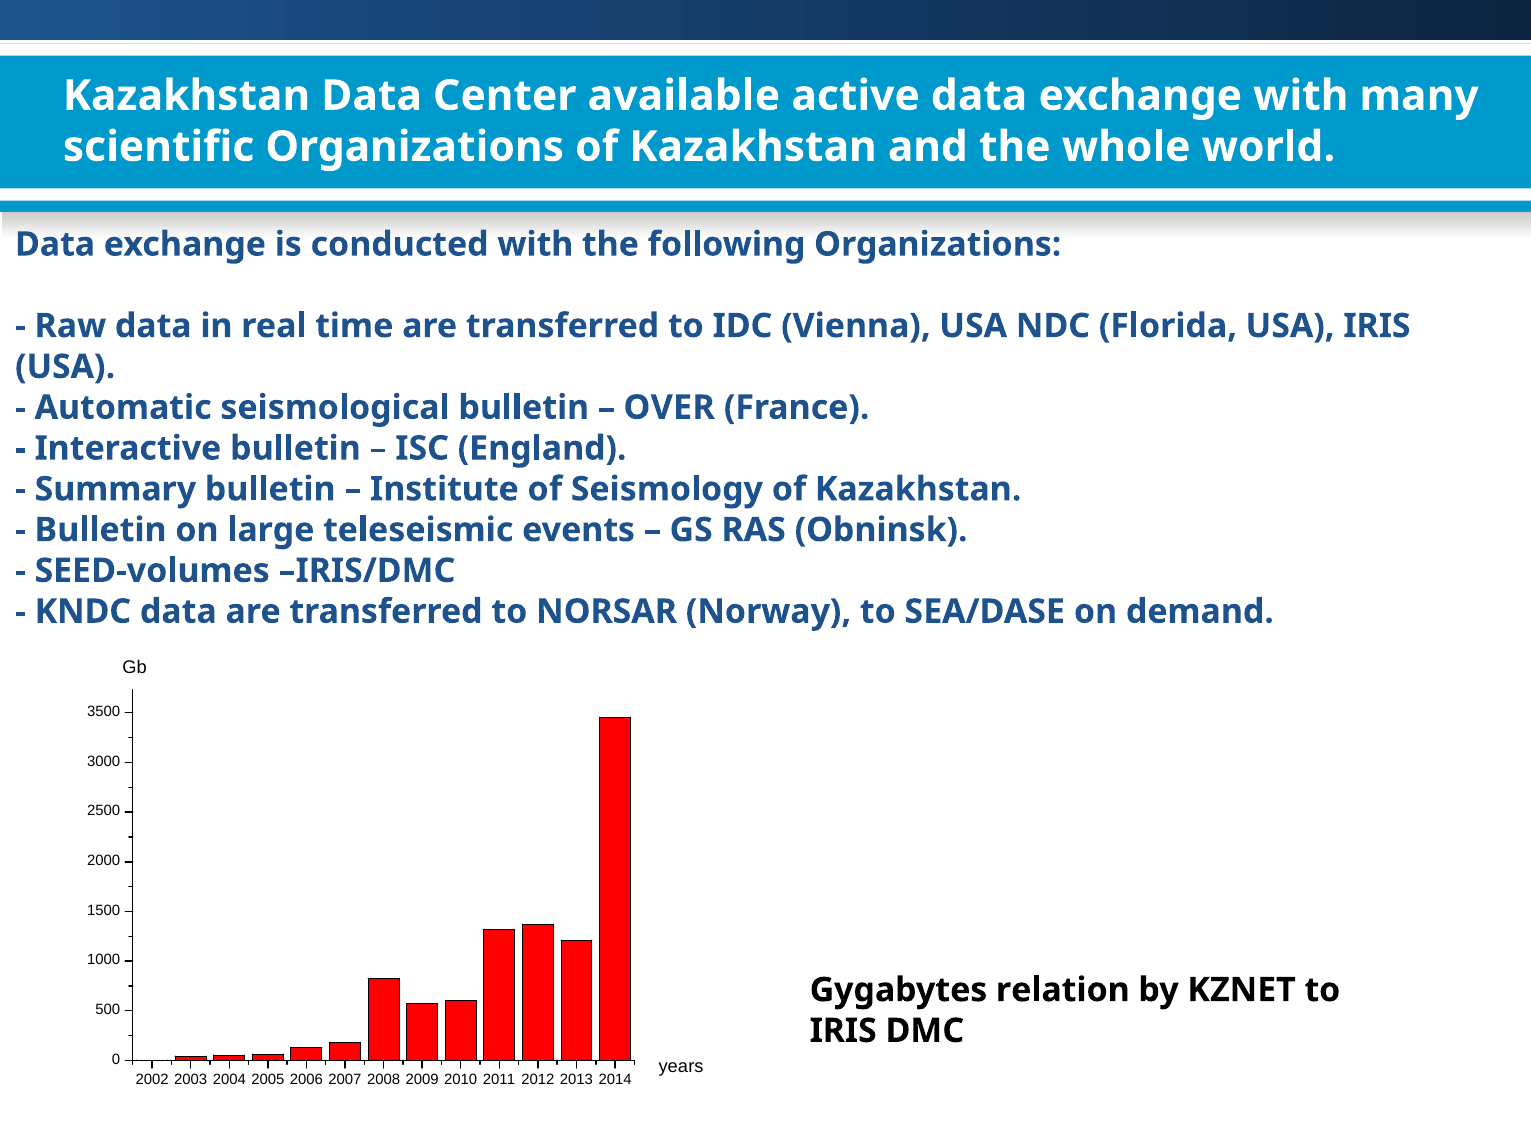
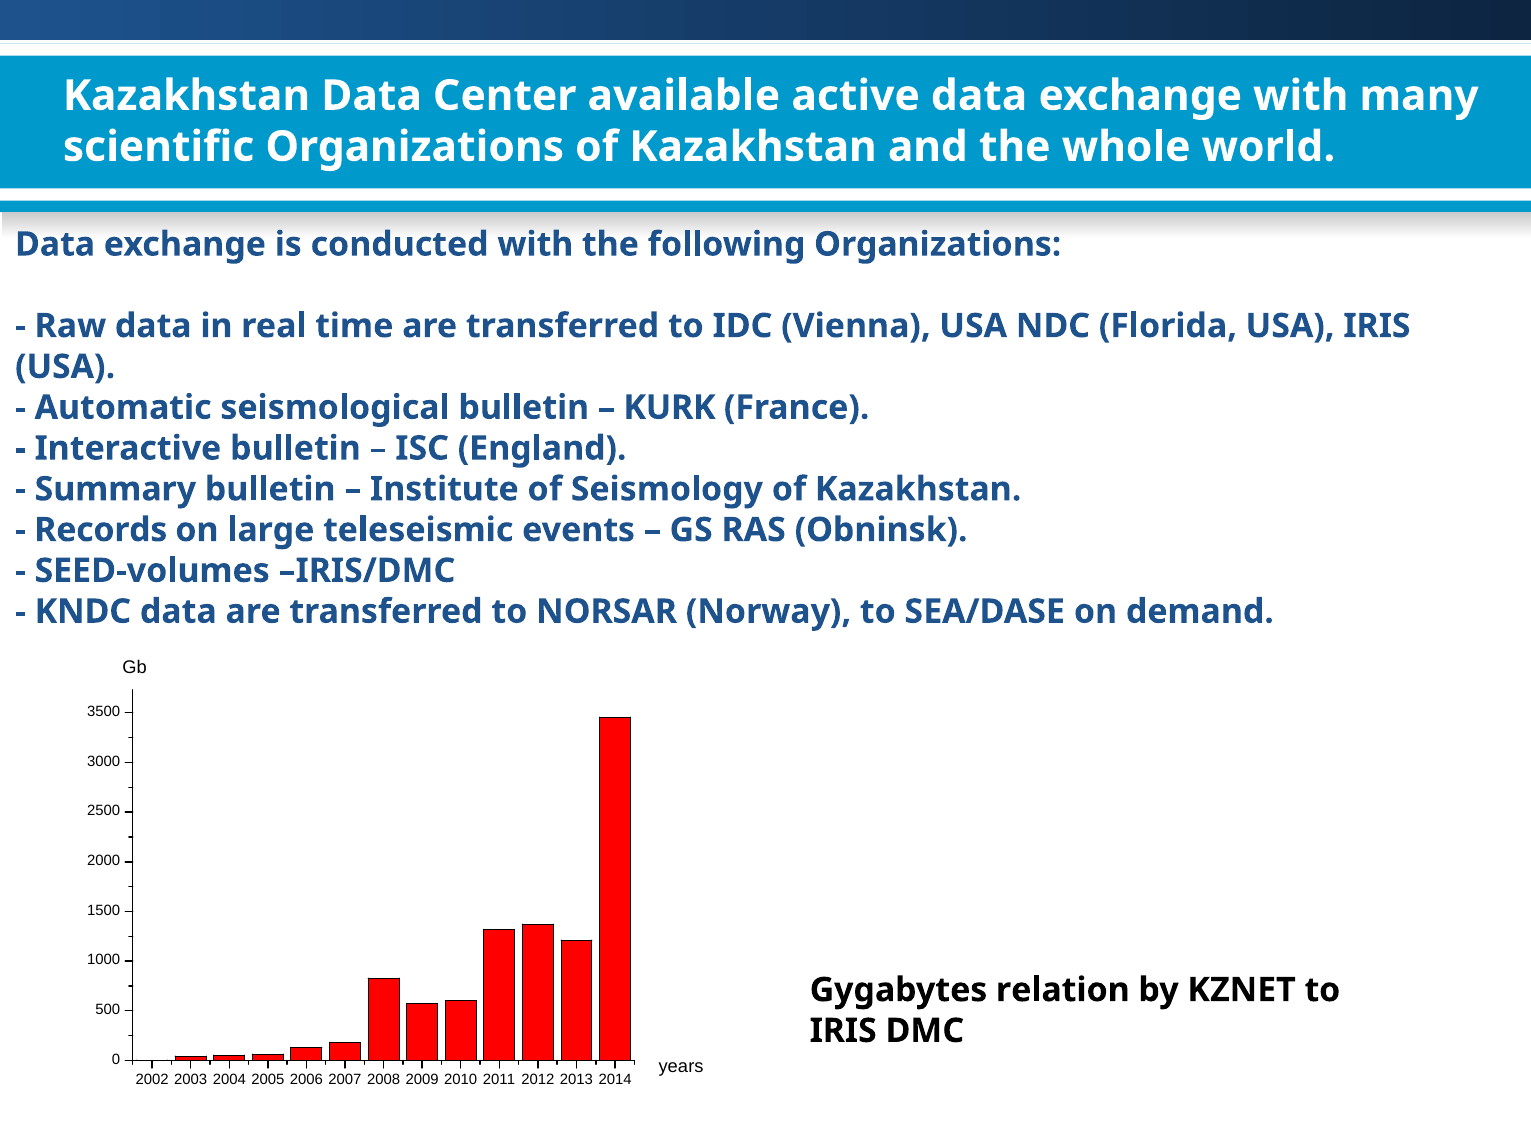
OVER: OVER -> KURK
Bulletin at (101, 530): Bulletin -> Records
